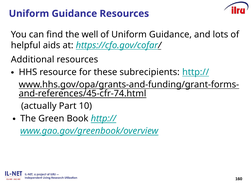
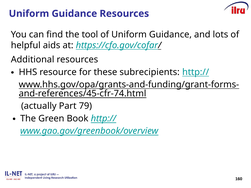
well: well -> tool
10: 10 -> 79
